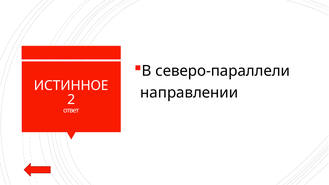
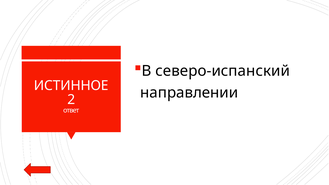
северо-параллели: северо-параллели -> северо-испанский
